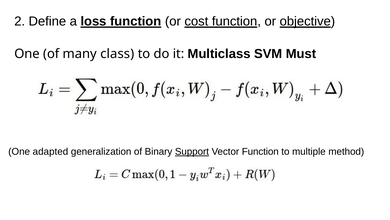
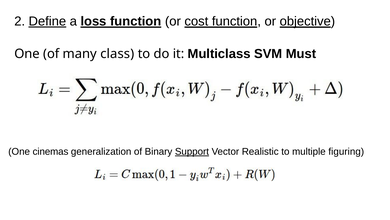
Define underline: none -> present
adapted: adapted -> cinemas
Vector Function: Function -> Realistic
method: method -> figuring
